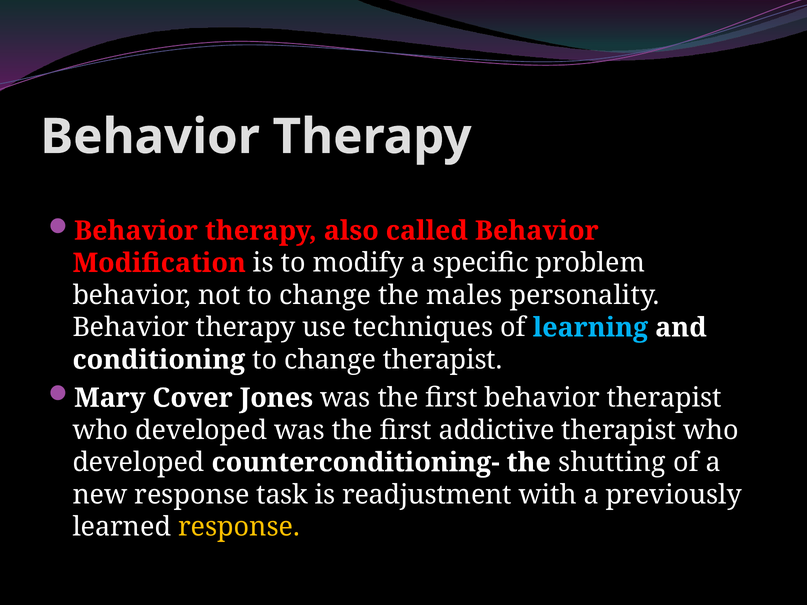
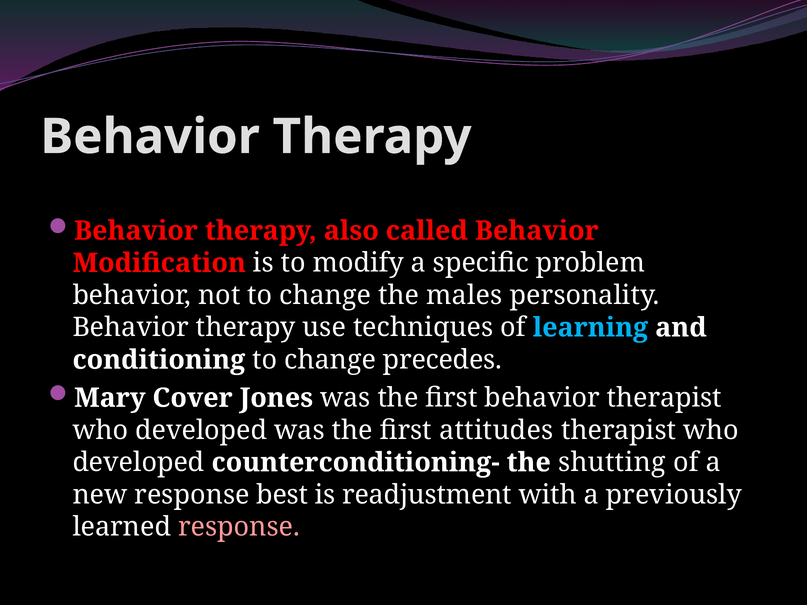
change therapist: therapist -> precedes
addictive: addictive -> attitudes
task: task -> best
response at (239, 527) colour: yellow -> pink
